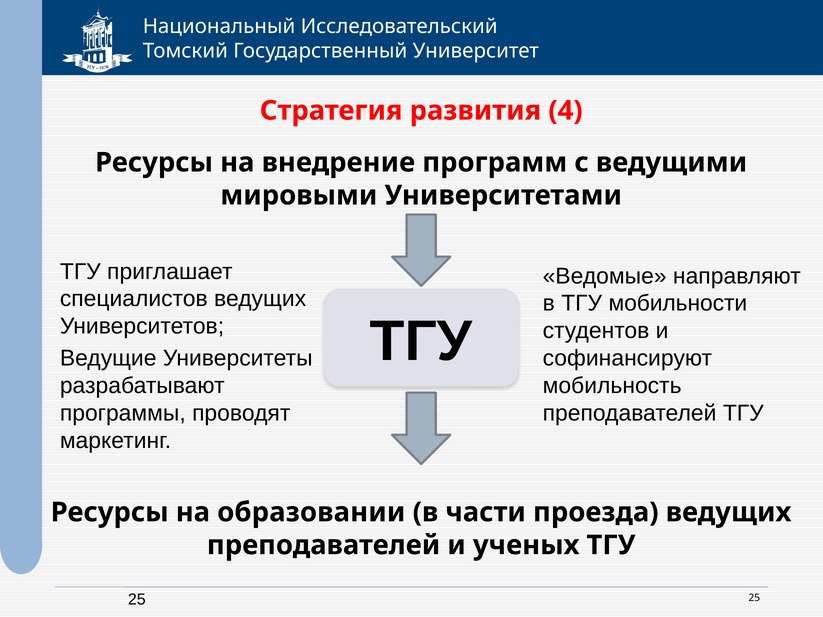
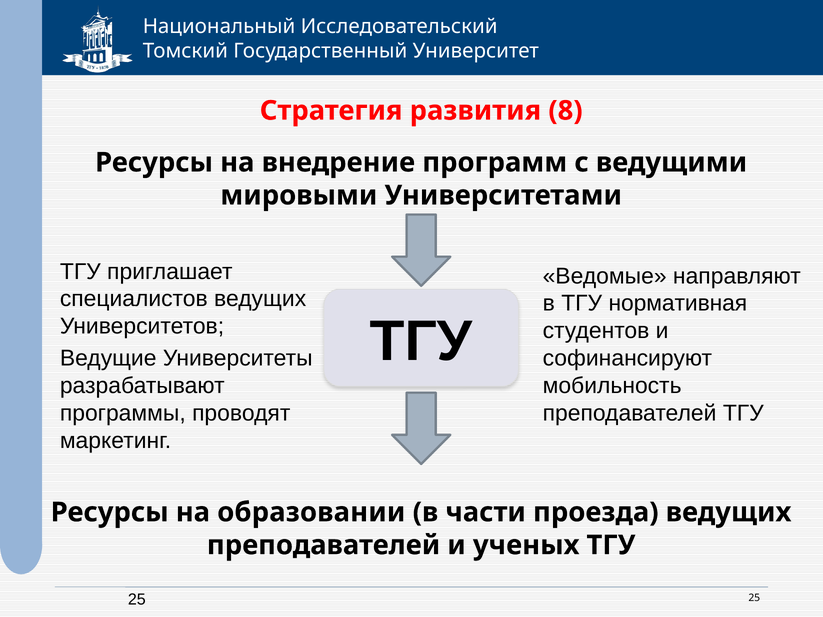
4: 4 -> 8
мобильности: мобильности -> нормативная
